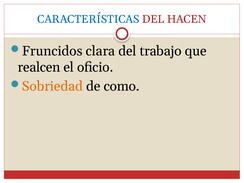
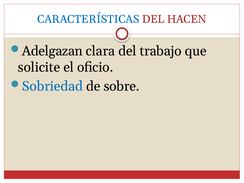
Fruncidos: Fruncidos -> Adelgazan
realcen: realcen -> solicite
Sobriedad colour: orange -> blue
como: como -> sobre
